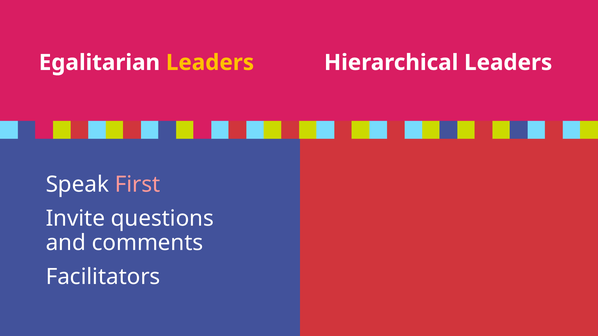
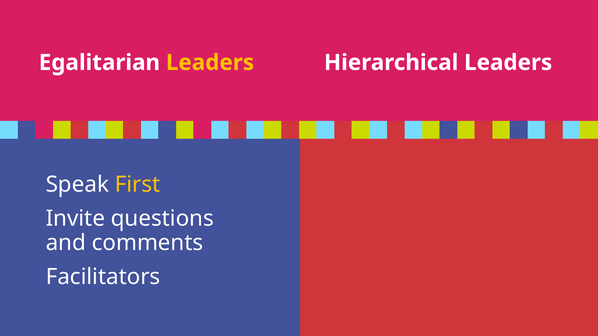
First colour: pink -> yellow
